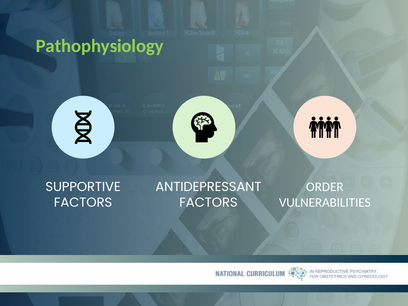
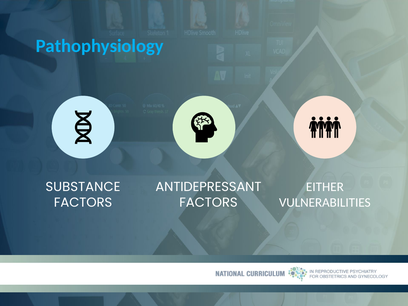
Pathophysiology colour: light green -> light blue
ORDER: ORDER -> EITHER
SUPPORTIVE: SUPPORTIVE -> SUBSTANCE
